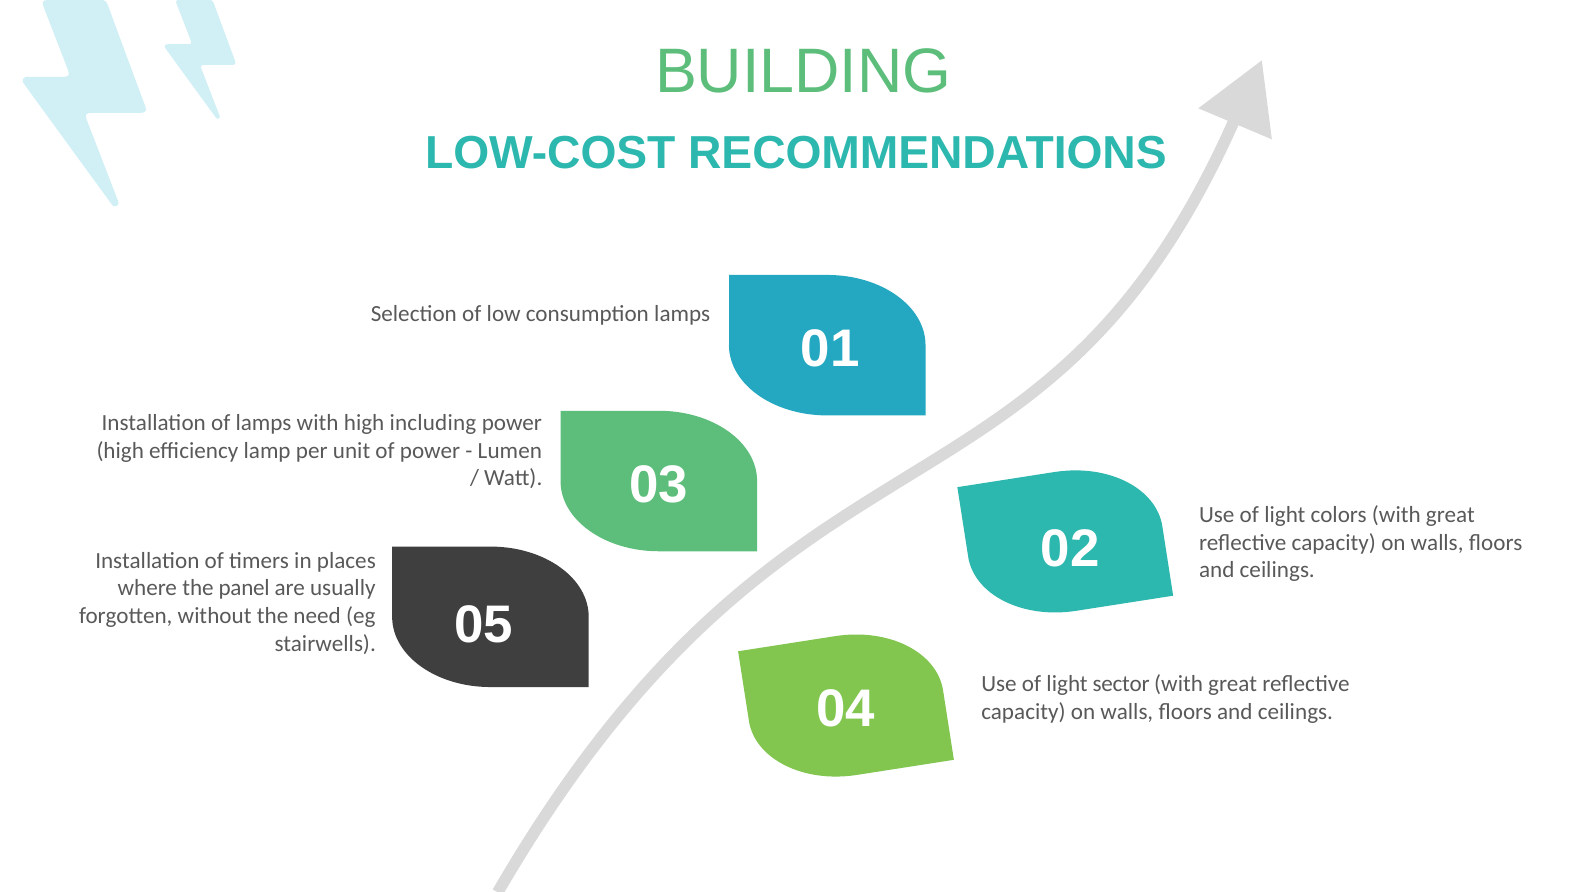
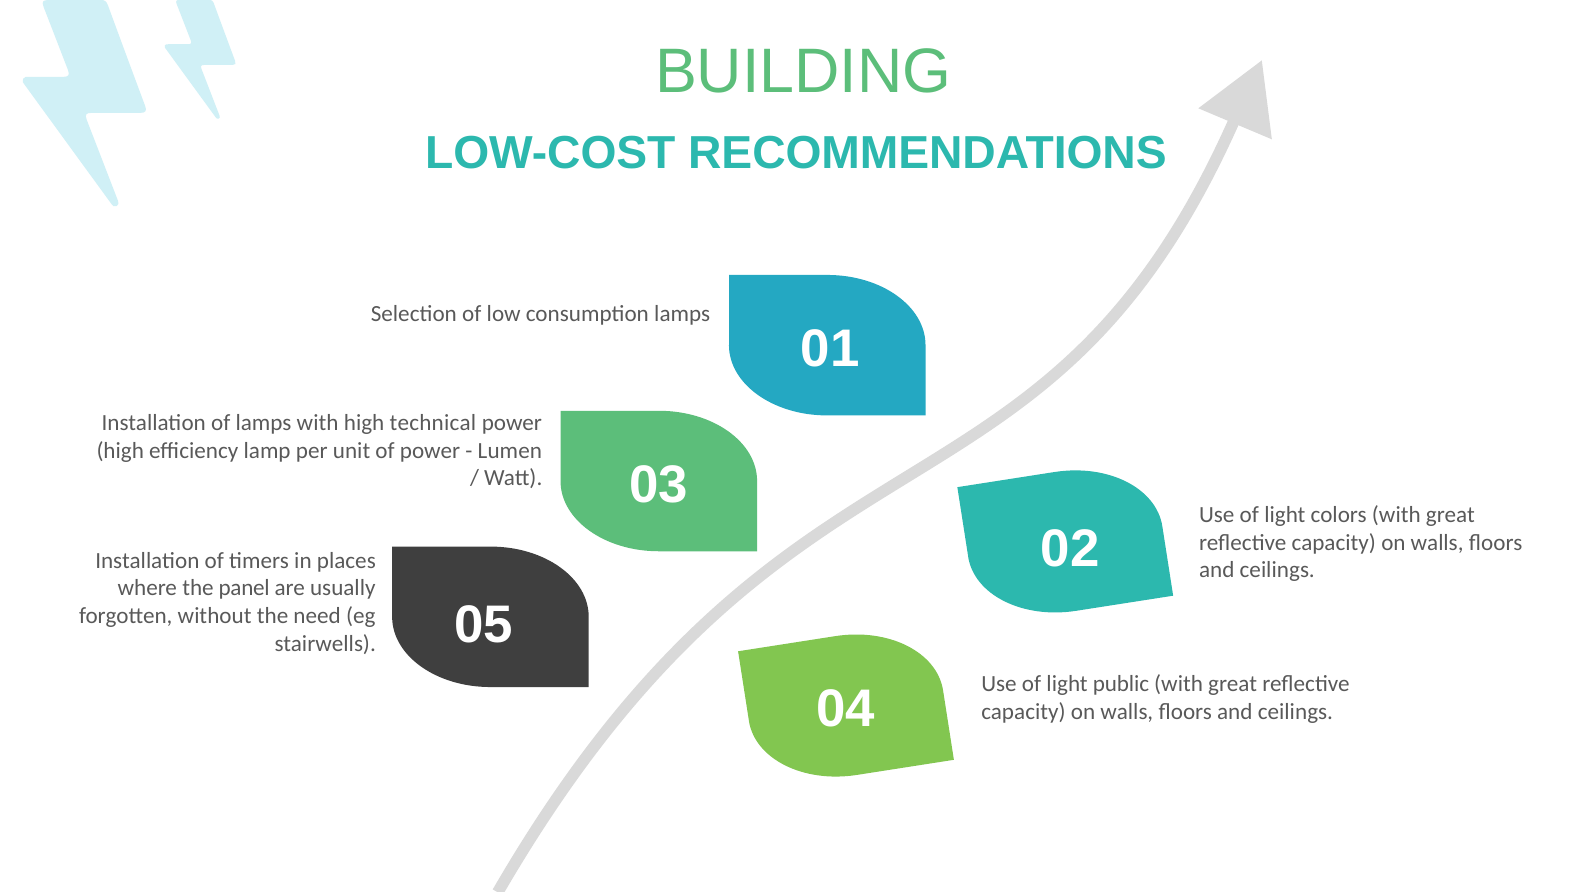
including: including -> technical
sector: sector -> public
